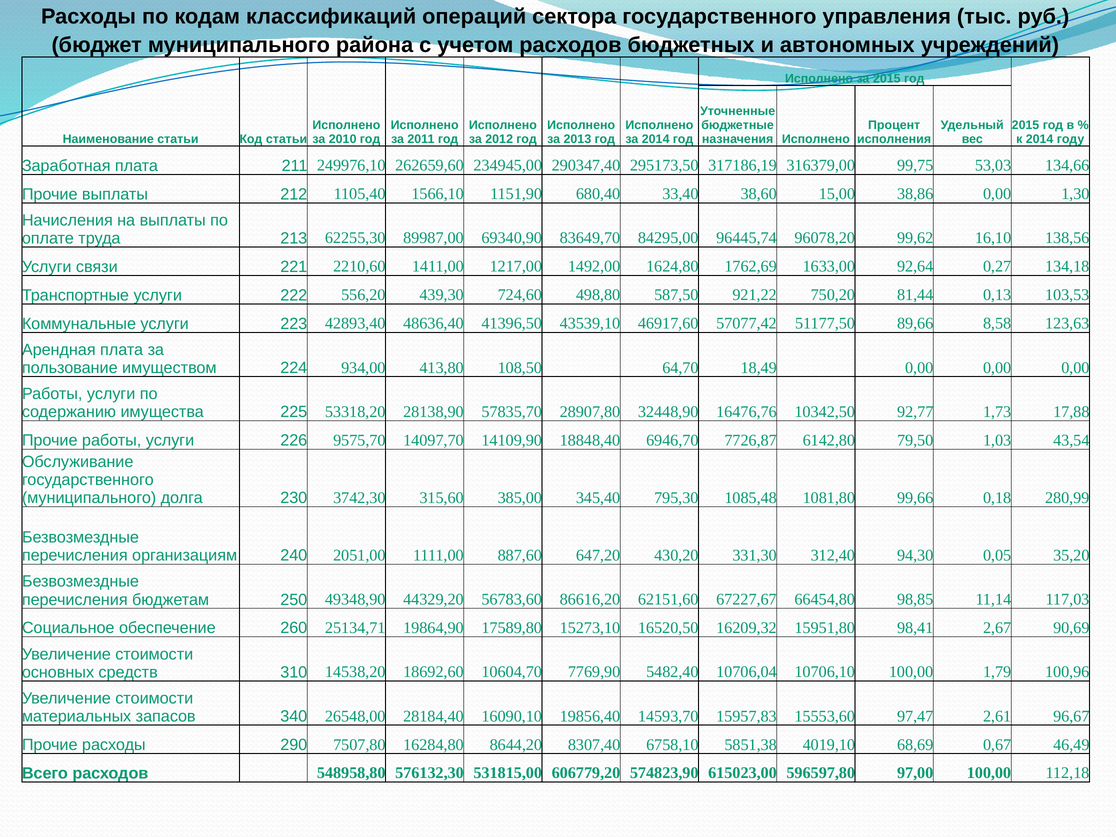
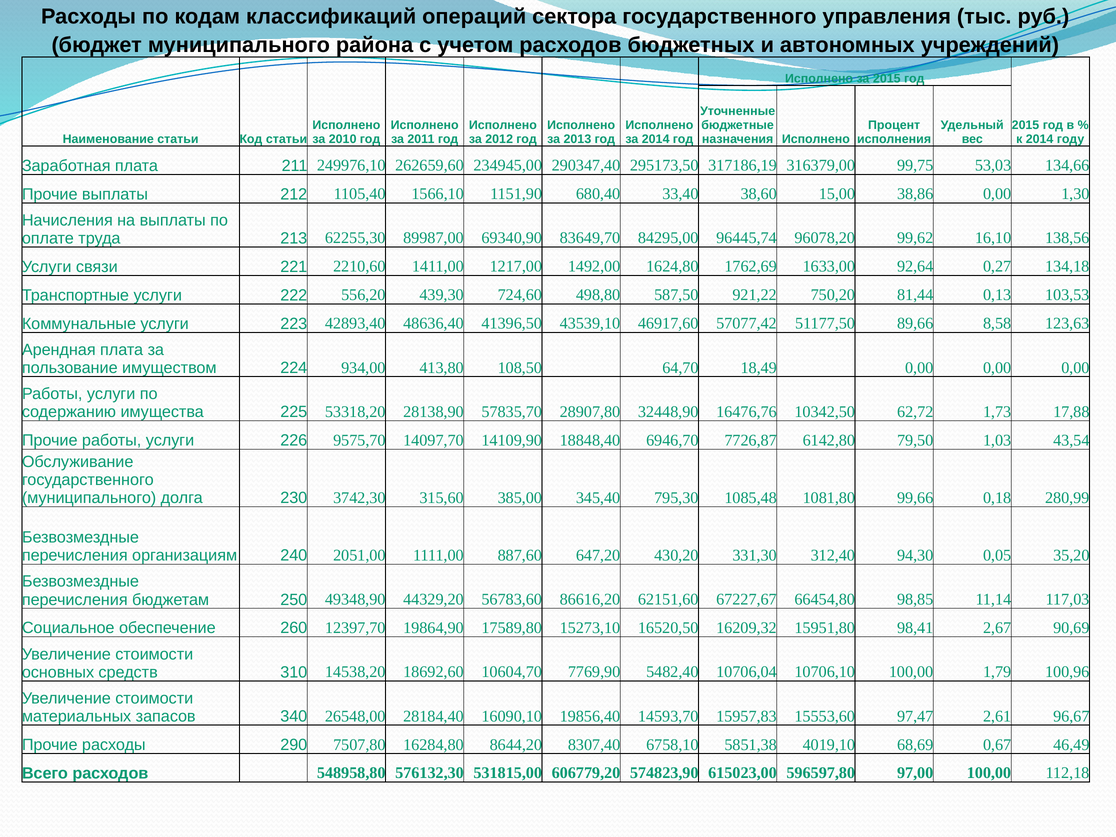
92,77: 92,77 -> 62,72
25134,71: 25134,71 -> 12397,70
